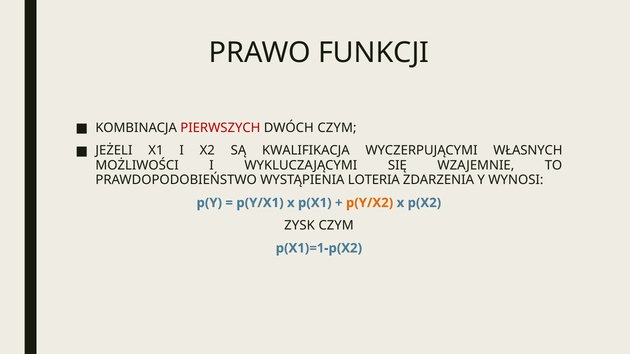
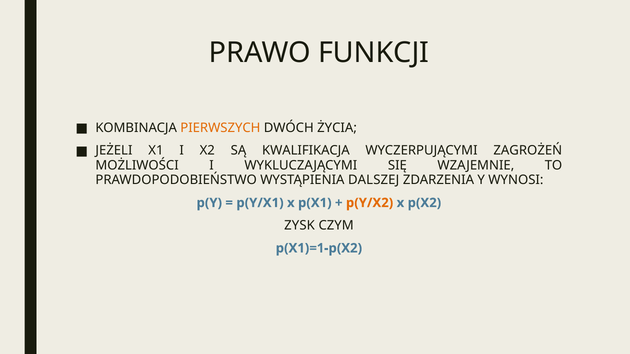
PIERWSZYCH colour: red -> orange
DWÓCH CZYM: CZYM -> ŻYCIA
WŁASNYCH: WŁASNYCH -> ZAGROŻEŃ
LOTERIA: LOTERIA -> DALSZEJ
